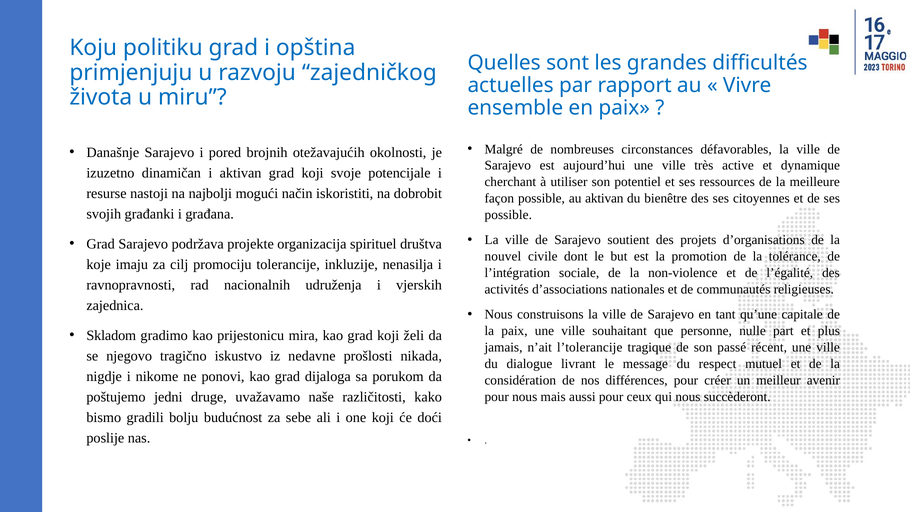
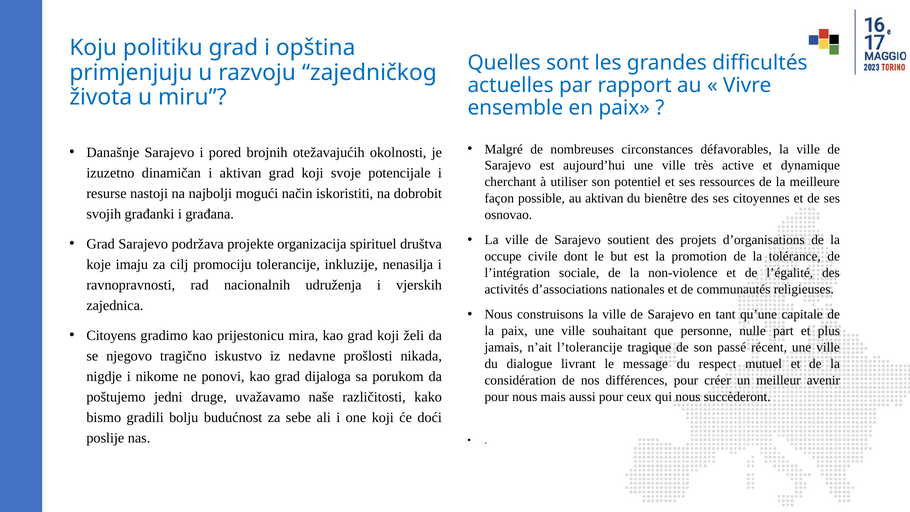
possible at (508, 215): possible -> osnovao
nouvel: nouvel -> occupe
Skladom: Skladom -> Citoyens
